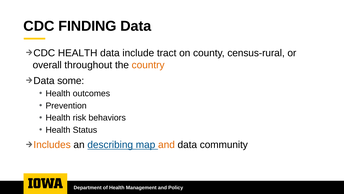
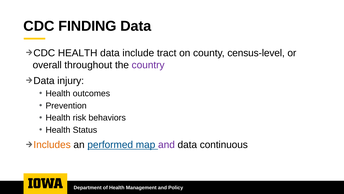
census-rural: census-rural -> census-level
country colour: orange -> purple
some: some -> injury
describing: describing -> performed
and at (166, 145) colour: orange -> purple
community: community -> continuous
